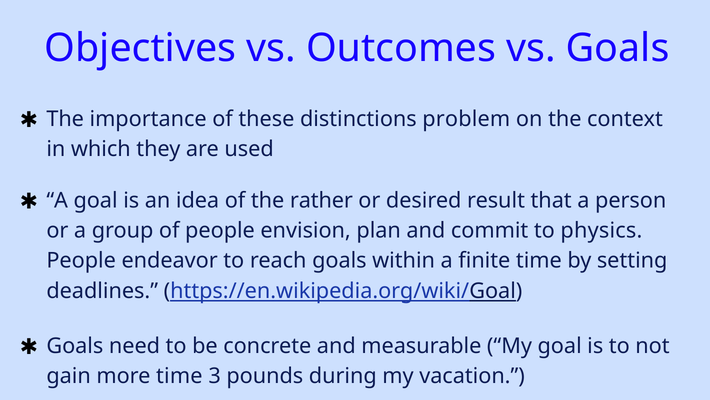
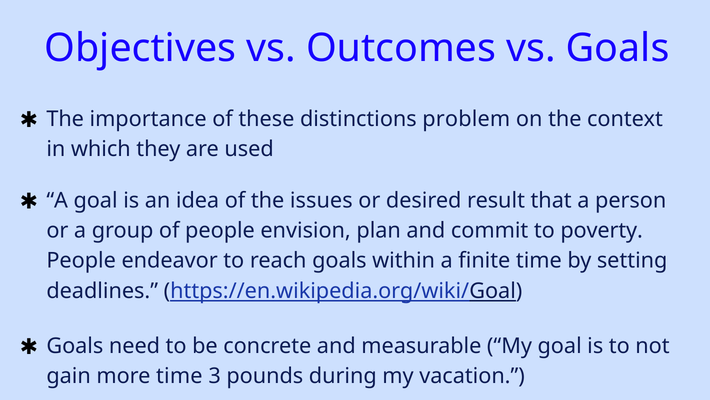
rather: rather -> issues
physics: physics -> poverty
